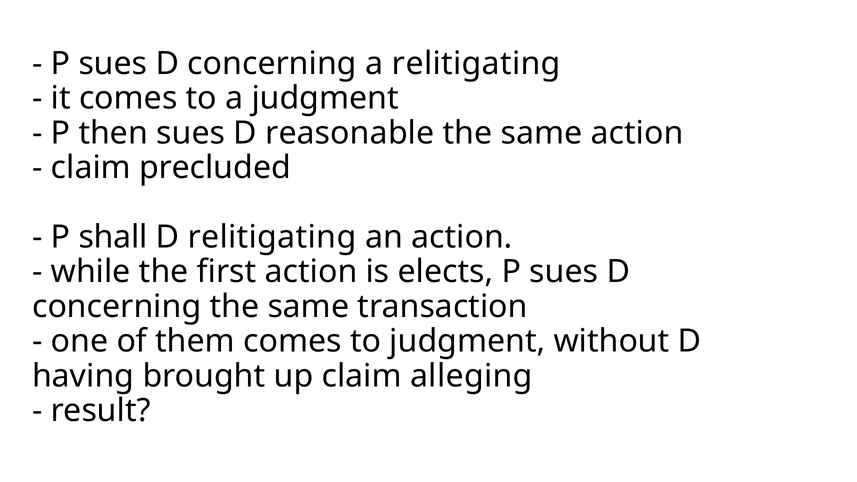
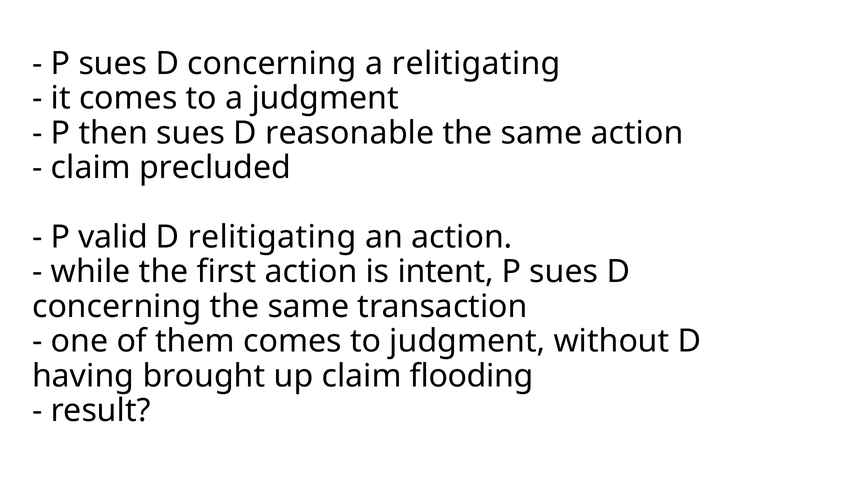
shall: shall -> valid
elects: elects -> intent
alleging: alleging -> flooding
